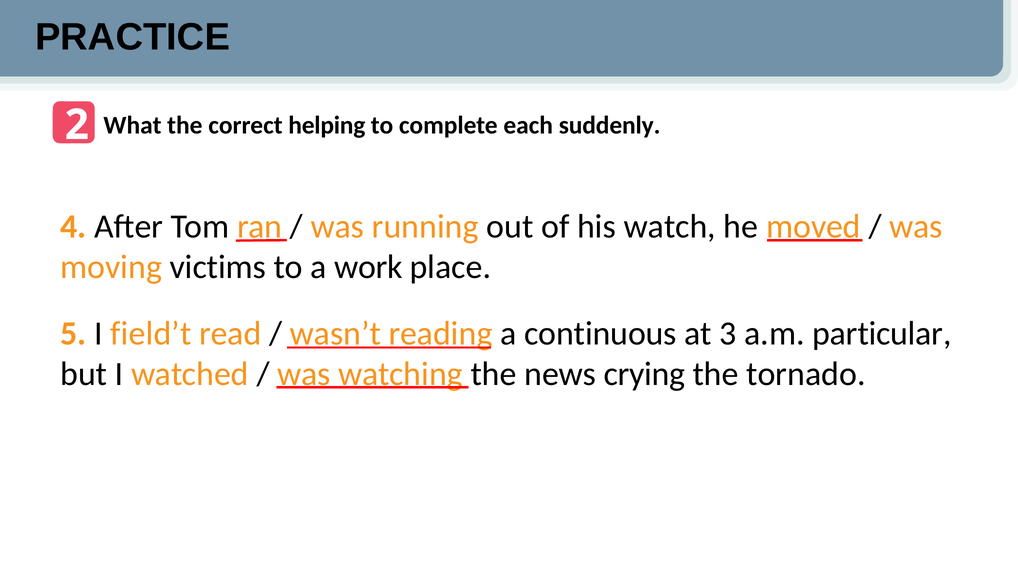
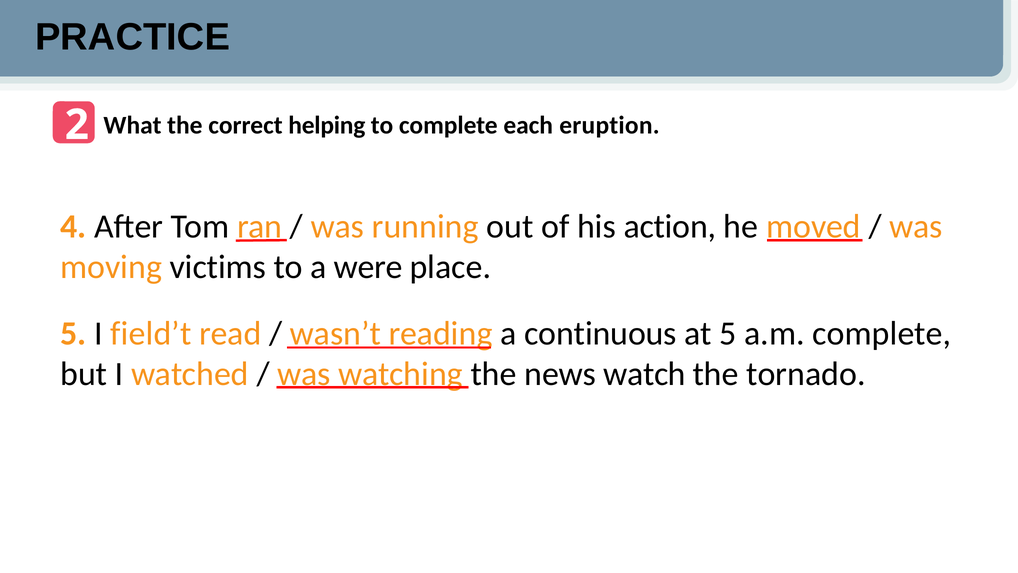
suddenly: suddenly -> eruption
watch: watch -> action
work: work -> were
at 3: 3 -> 5
a.m particular: particular -> complete
crying: crying -> watch
